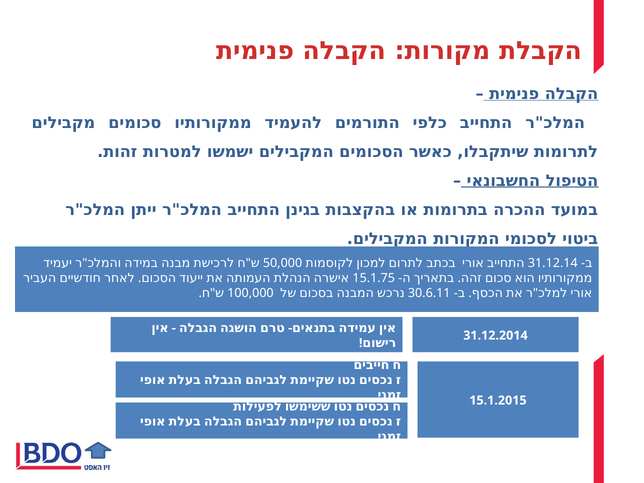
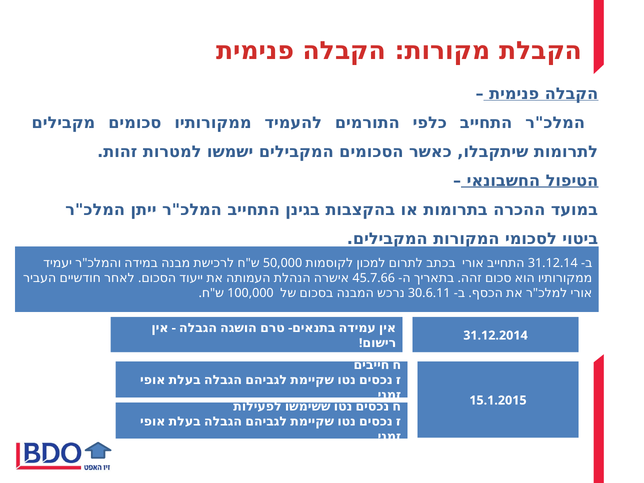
15.1.75: 15.1.75 -> 45.7.66
